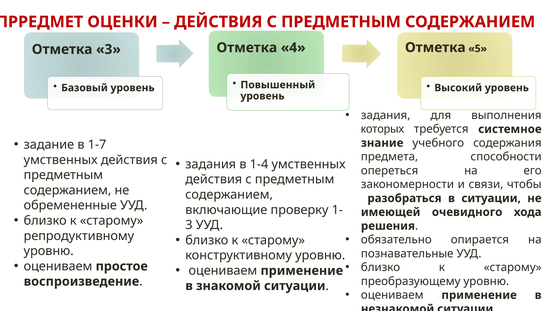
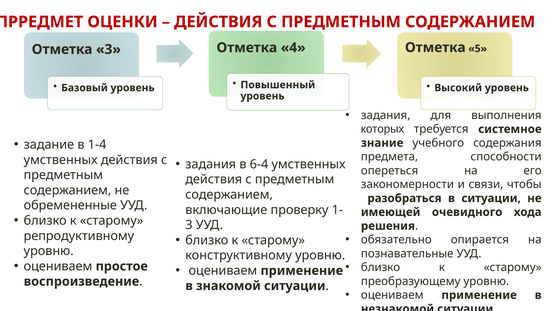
1-7: 1-7 -> 1-4
1-4: 1-4 -> 6-4
